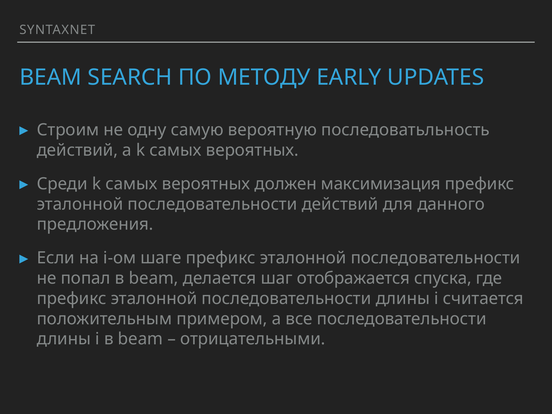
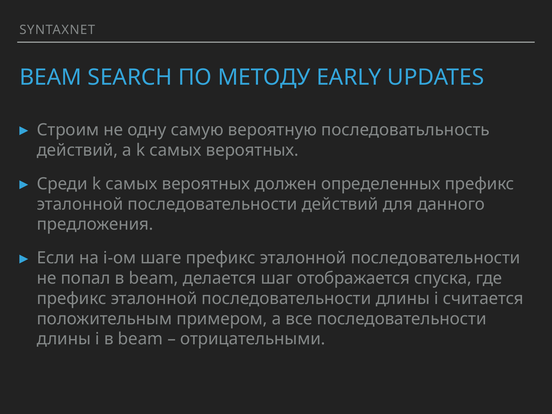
максимизация: максимизация -> определенных
